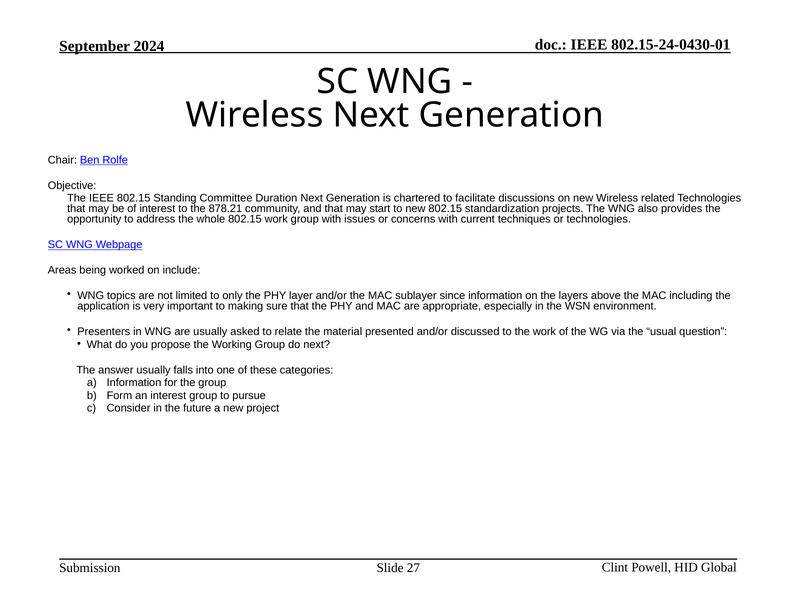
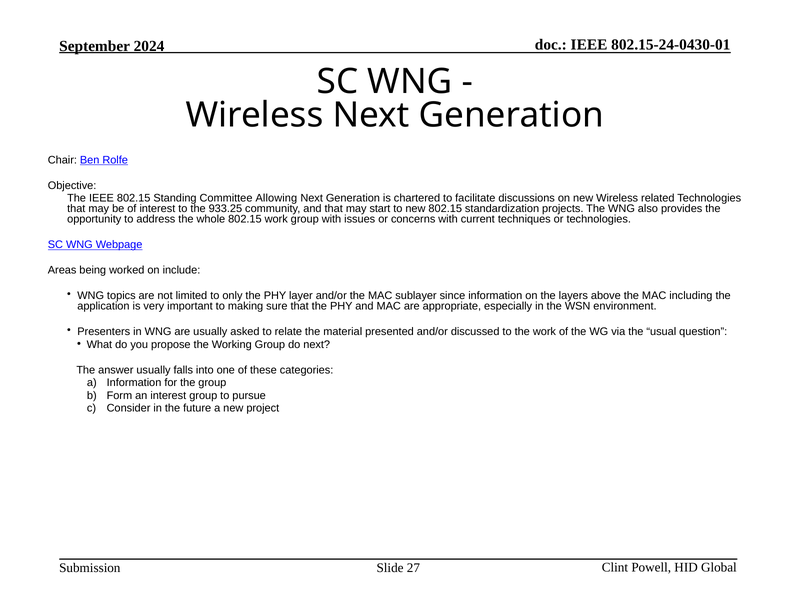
Duration: Duration -> Allowing
878.21: 878.21 -> 933.25
